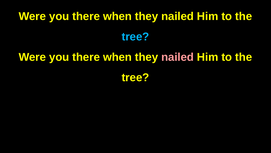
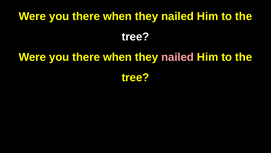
tree at (135, 37) colour: light blue -> white
